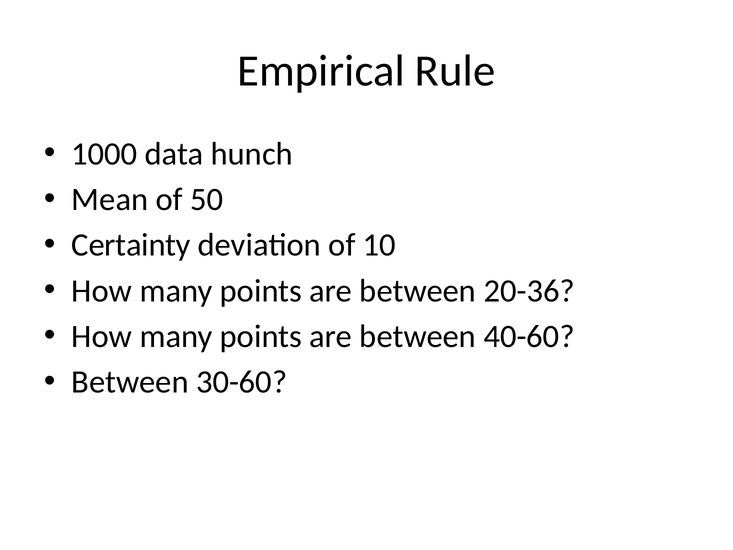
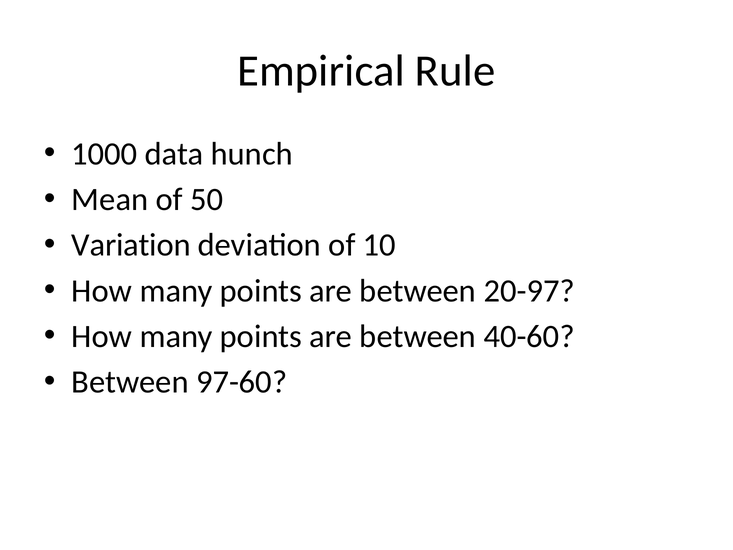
Certainty: Certainty -> Variation
20-36: 20-36 -> 20-97
30-60: 30-60 -> 97-60
